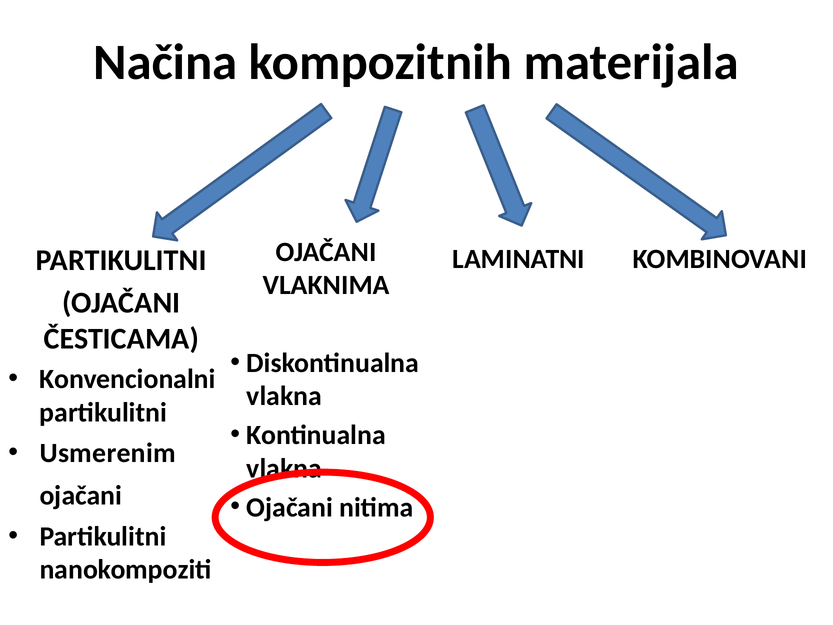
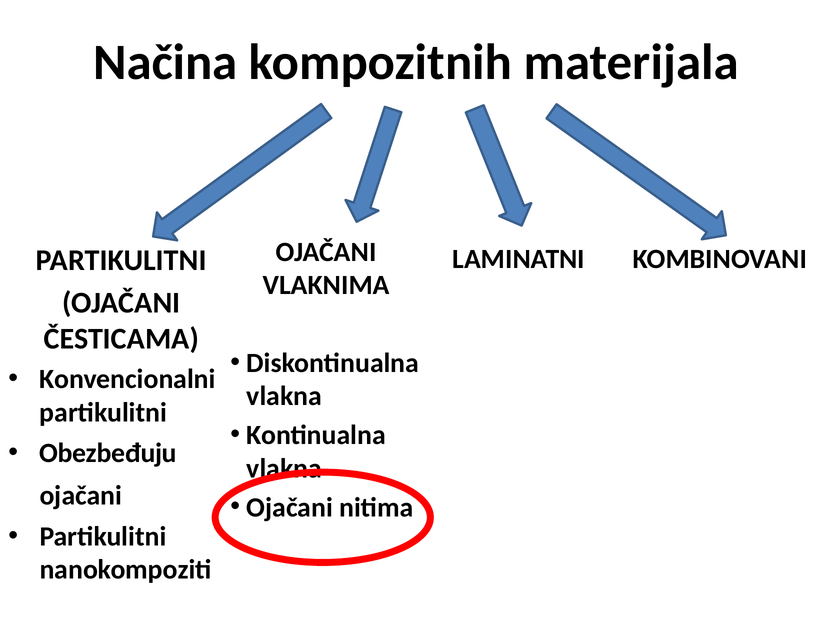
Usmerenim: Usmerenim -> Obezbeđuju
